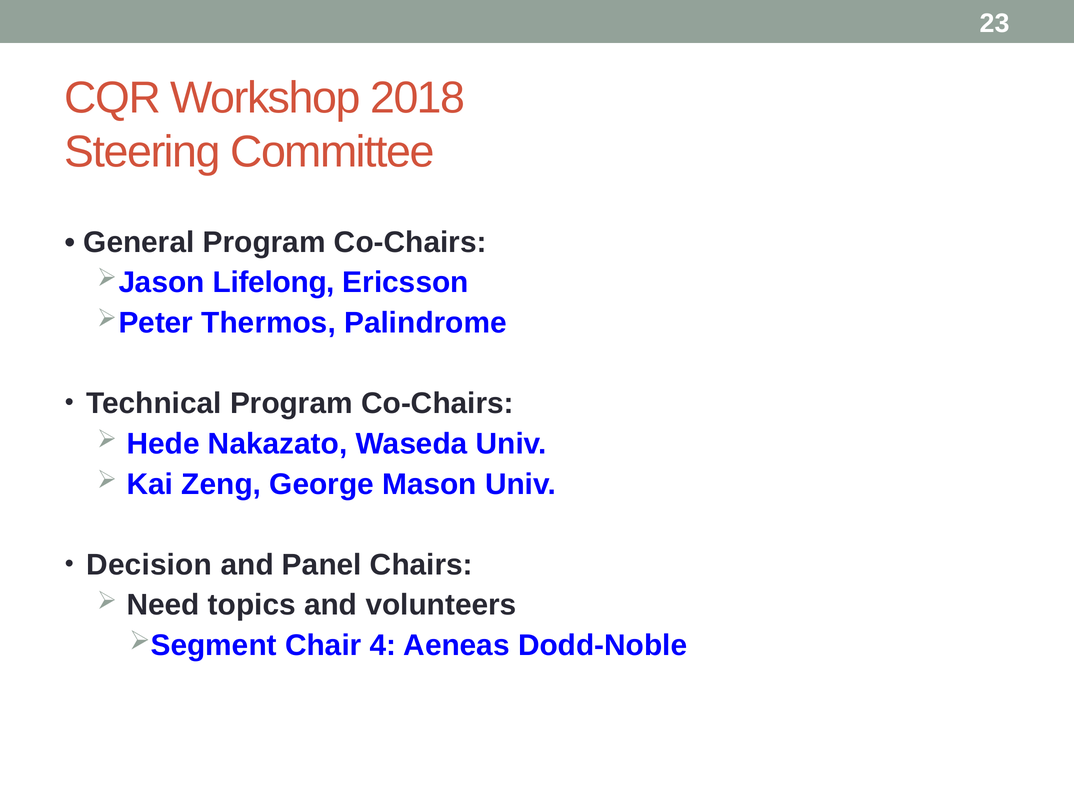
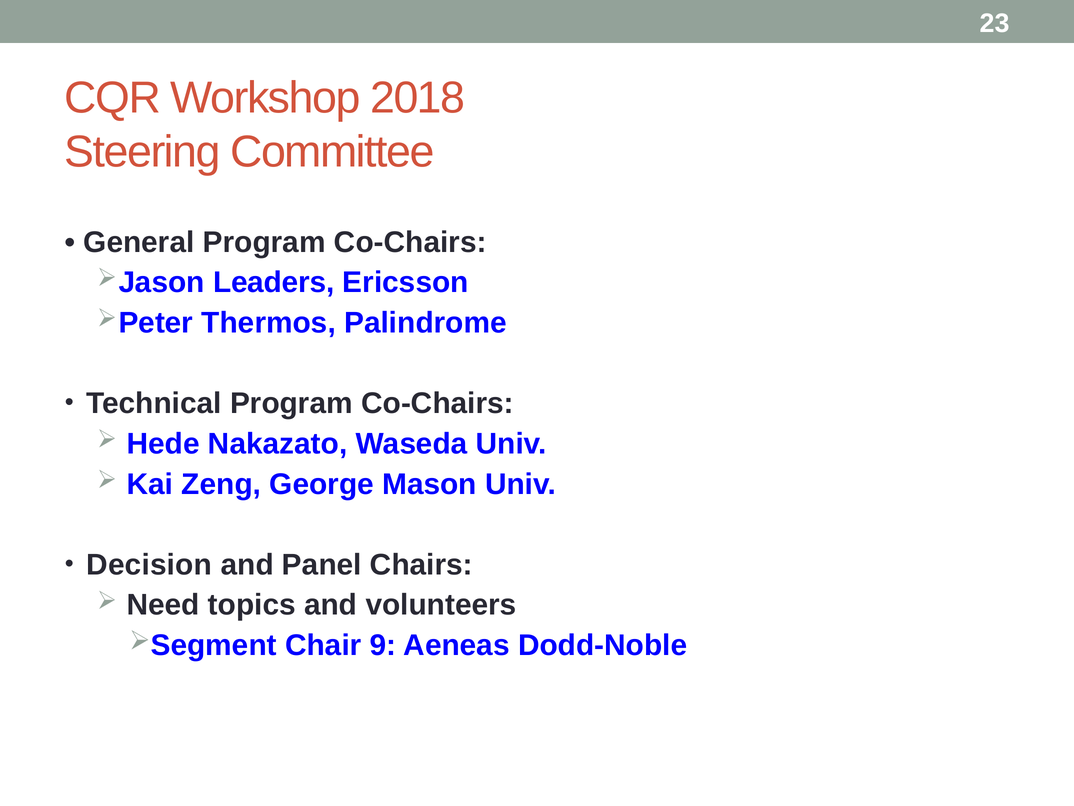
Lifelong: Lifelong -> Leaders
4: 4 -> 9
